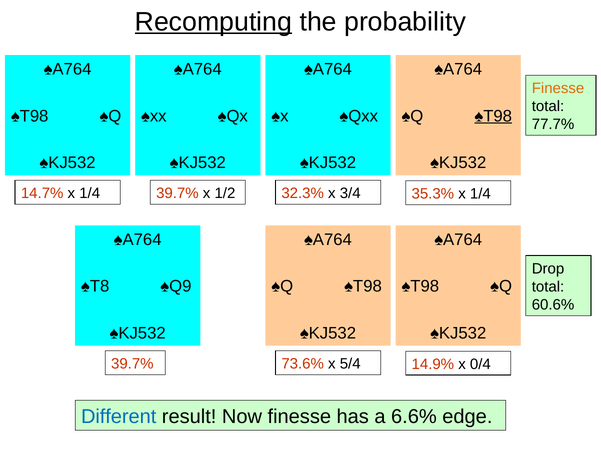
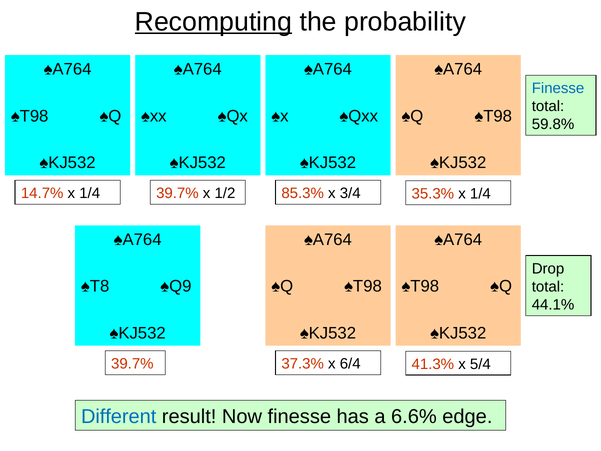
Finesse at (558, 88) colour: orange -> blue
♠T98 at (493, 116) underline: present -> none
77.7%: 77.7% -> 59.8%
32.3%: 32.3% -> 85.3%
60.6%: 60.6% -> 44.1%
73.6%: 73.6% -> 37.3%
5/4: 5/4 -> 6/4
14.9%: 14.9% -> 41.3%
0/4: 0/4 -> 5/4
